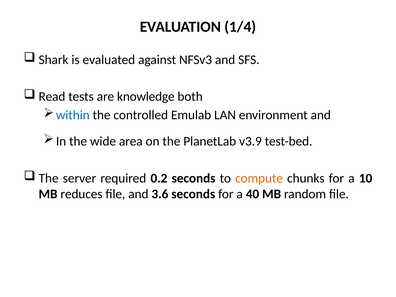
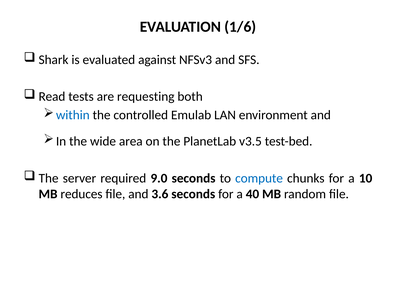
1/4: 1/4 -> 1/6
knowledge: knowledge -> requesting
v3.9: v3.9 -> v3.5
0.2: 0.2 -> 9.0
compute colour: orange -> blue
